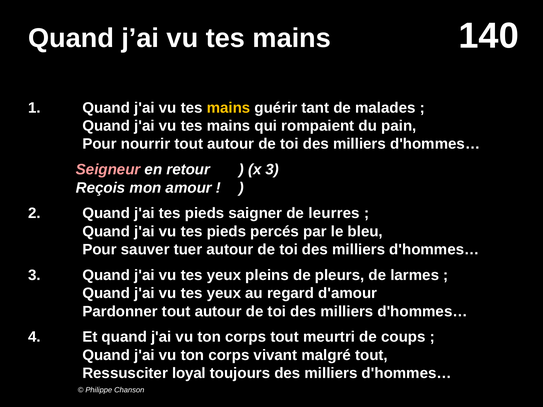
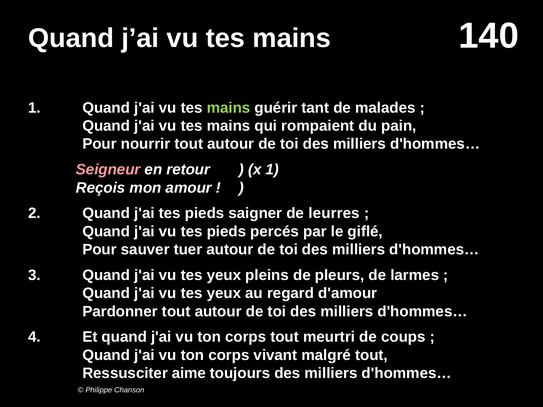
mains at (229, 108) colour: yellow -> light green
x 3: 3 -> 1
bleu: bleu -> giflé
loyal: loyal -> aime
